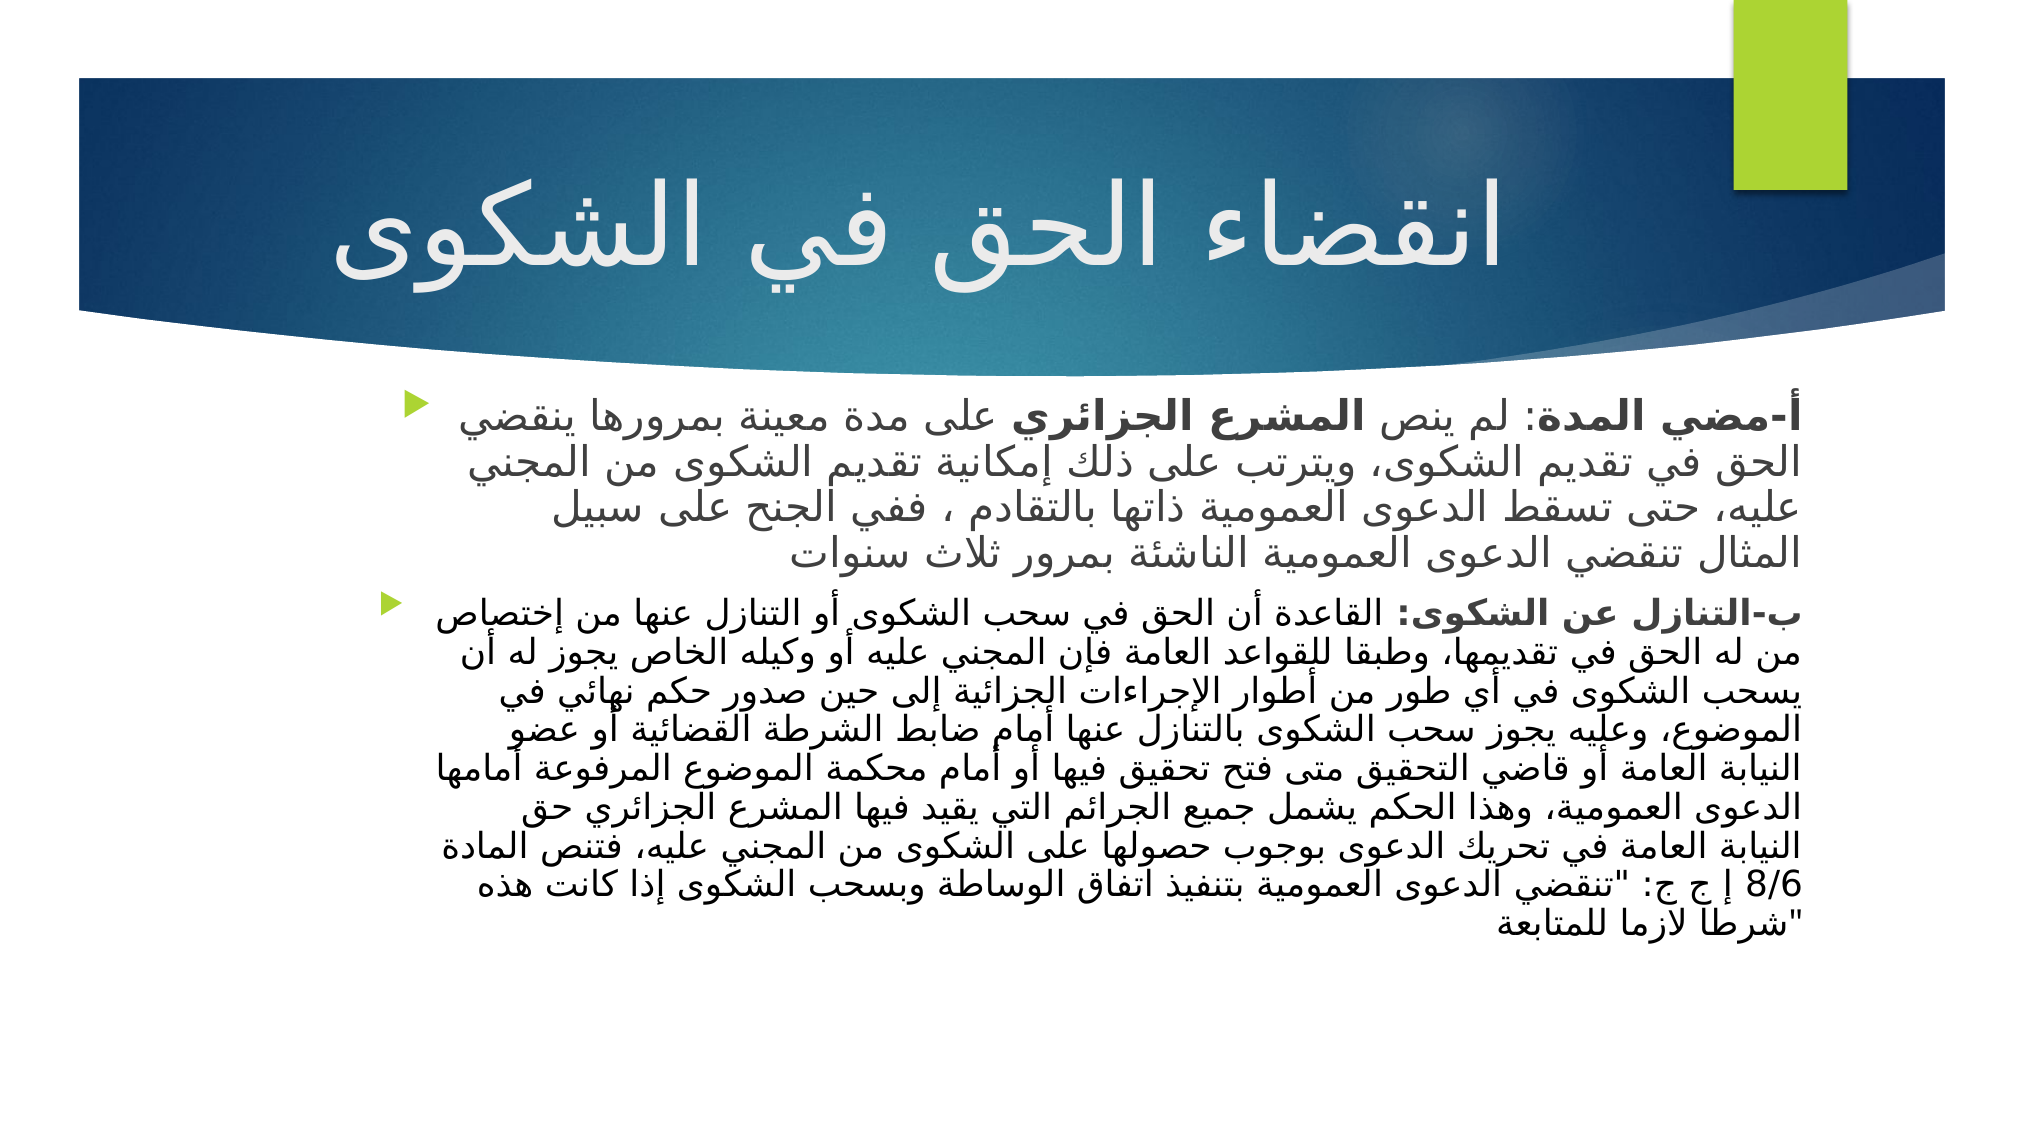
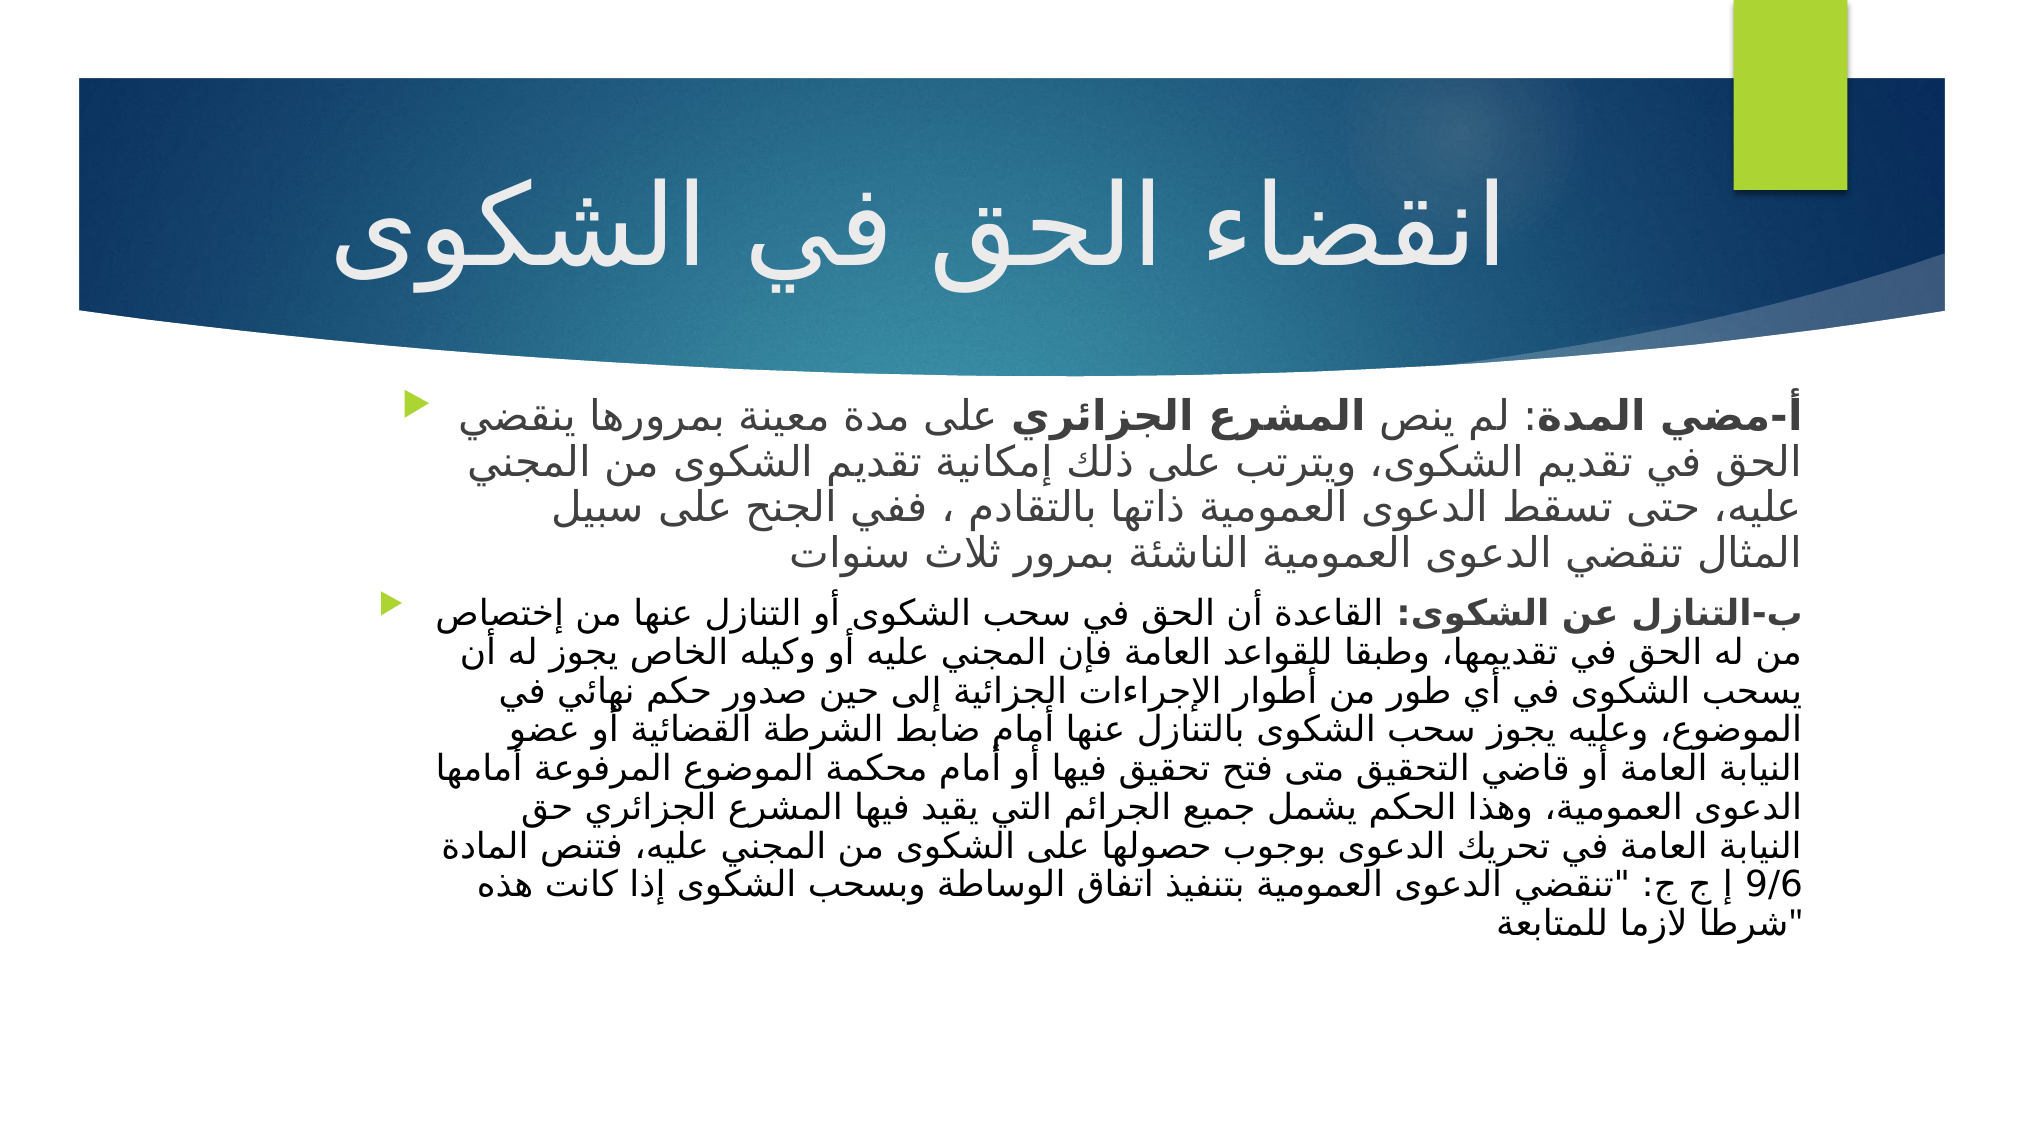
8/6: 8/6 -> 9/6
